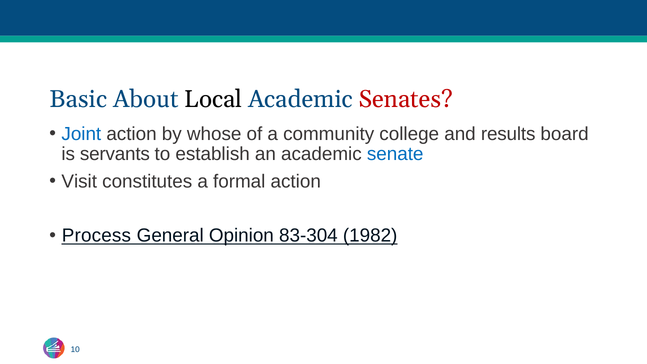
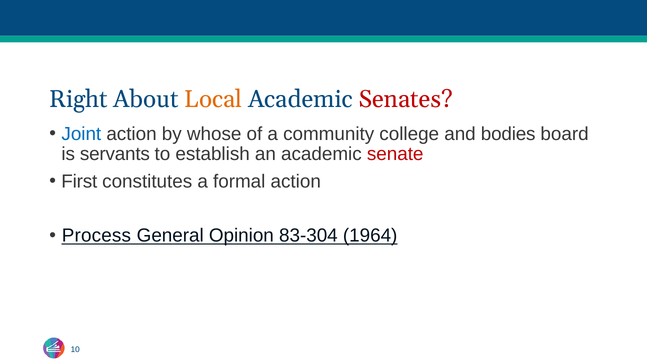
Basic: Basic -> Right
Local colour: black -> orange
results: results -> bodies
senate colour: blue -> red
Visit: Visit -> First
1982: 1982 -> 1964
